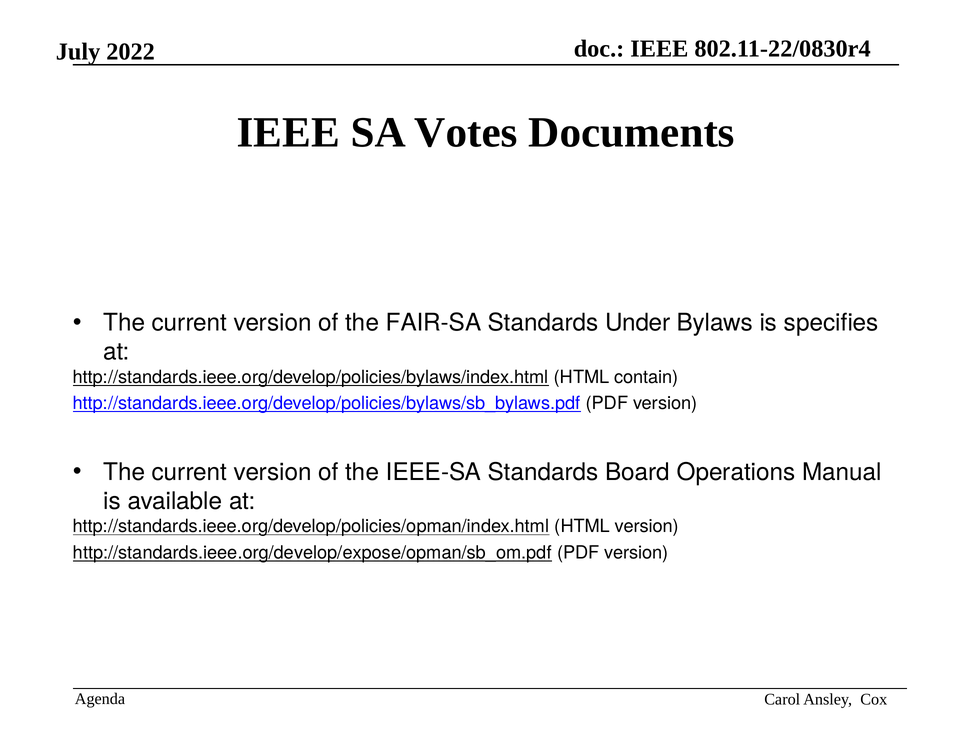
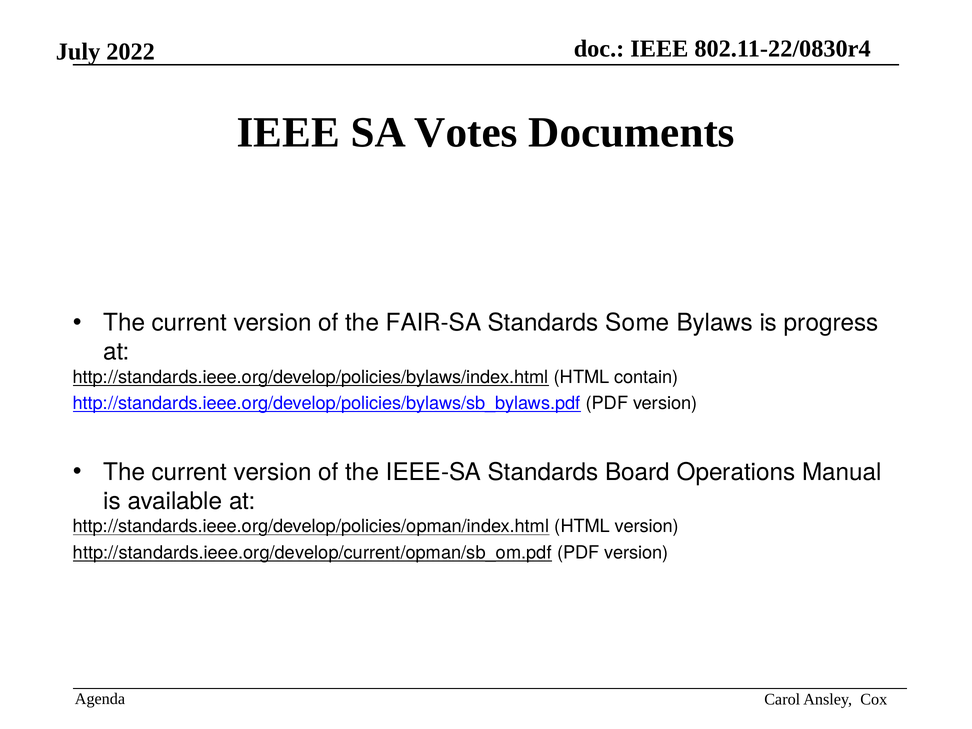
Under: Under -> Some
specifies: specifies -> progress
http://standards.ieee.org/develop/expose/opman/sb_om.pdf: http://standards.ieee.org/develop/expose/opman/sb_om.pdf -> http://standards.ieee.org/develop/current/opman/sb_om.pdf
